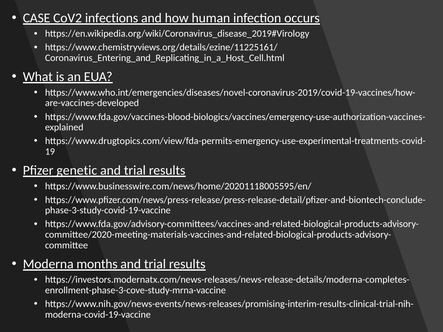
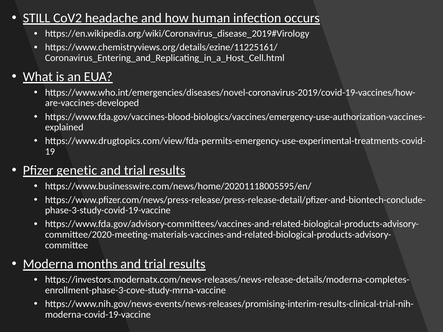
CASE: CASE -> STILL
infections: infections -> headache
